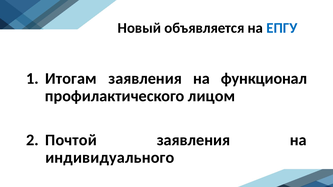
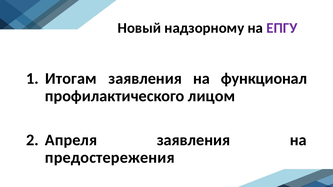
объявляется: объявляется -> надзорному
ЕПГУ colour: blue -> purple
Почтой: Почтой -> Апреля
индивидуального: индивидуального -> предостережения
